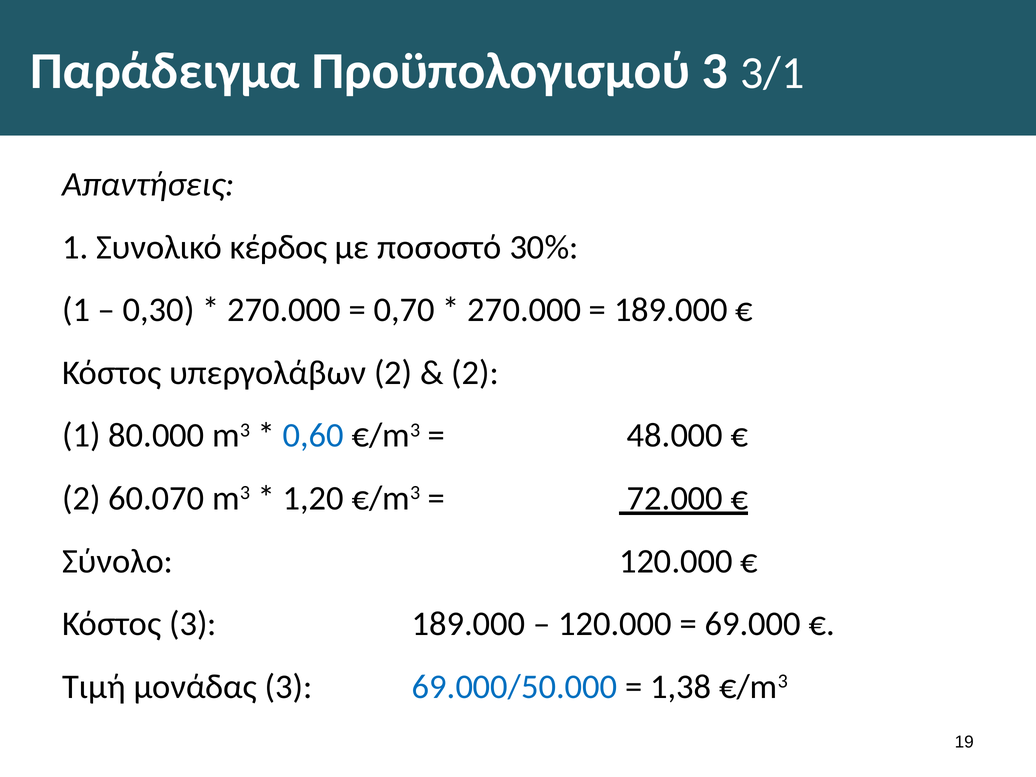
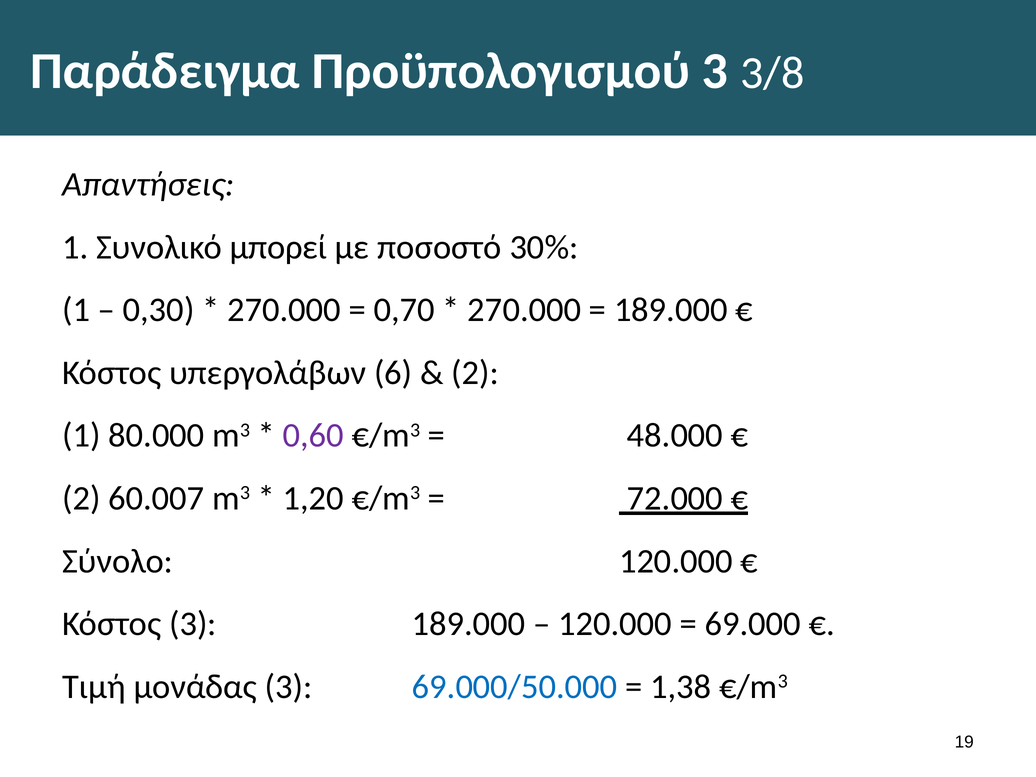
3/1: 3/1 -> 3/8
κέρδος: κέρδος -> μπορεί
υπεργολάβων 2: 2 -> 6
0,60 colour: blue -> purple
60.070: 60.070 -> 60.007
